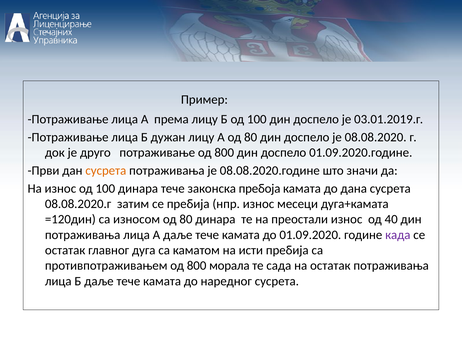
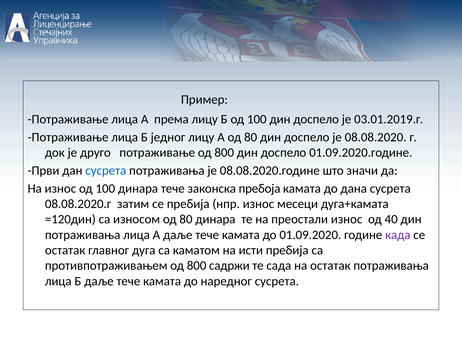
дужан: дужан -> једног
сусрета at (106, 170) colour: orange -> blue
морала: морала -> садржи
